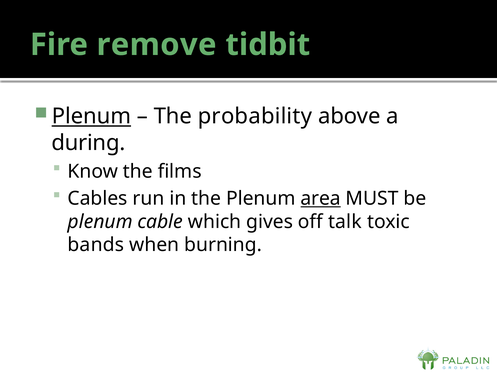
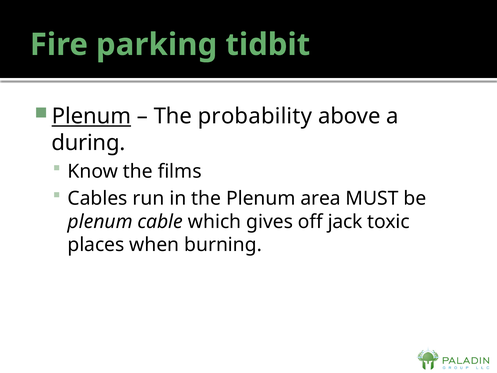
remove: remove -> parking
area underline: present -> none
talk: talk -> jack
bands: bands -> places
